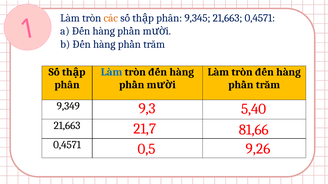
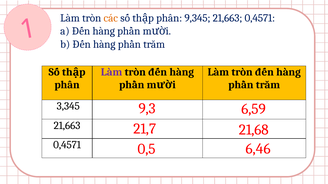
Làm at (112, 72) colour: blue -> purple
9,349: 9,349 -> 3,345
5,40: 5,40 -> 6,59
81,66: 81,66 -> 21,68
9,26: 9,26 -> 6,46
